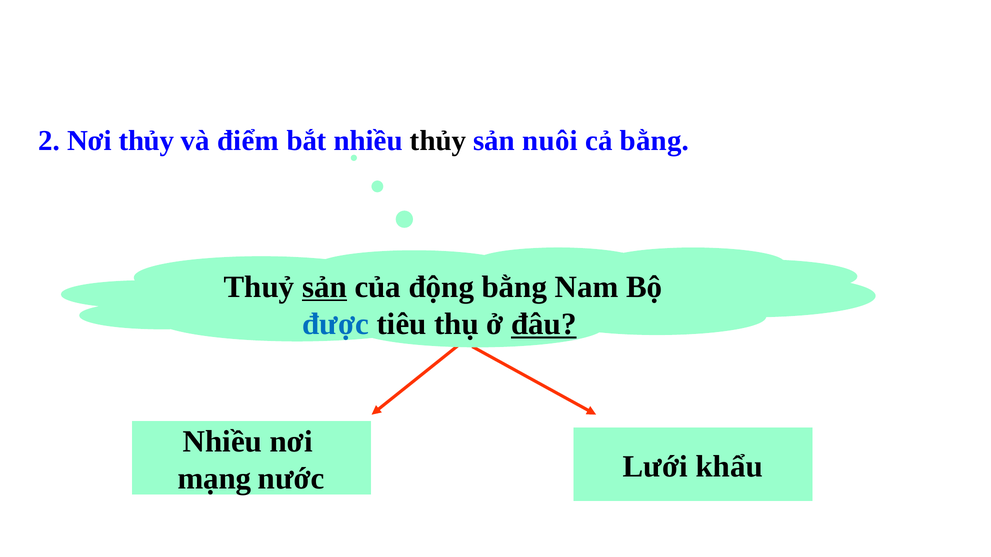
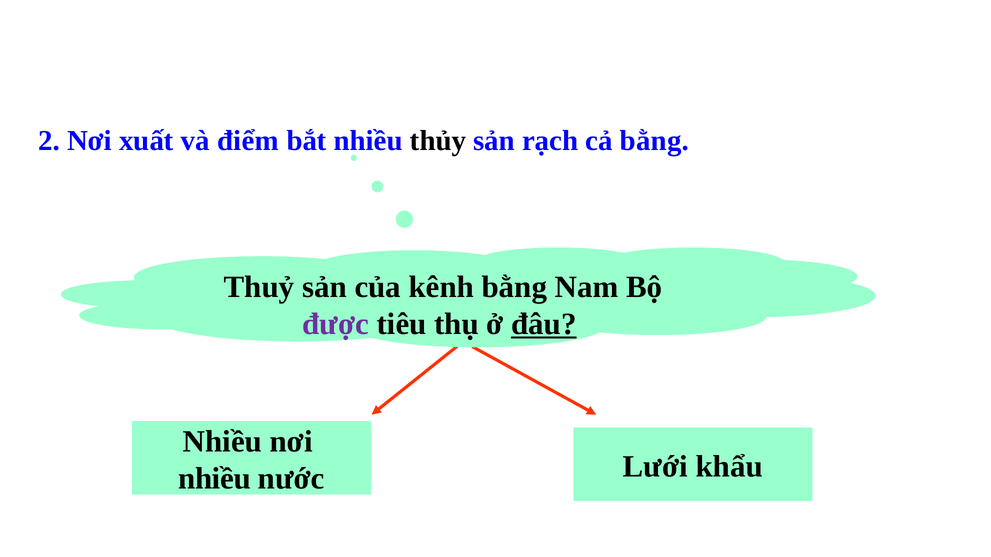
Nơi thủy: thủy -> xuất
nuôi: nuôi -> rạch
sản at (324, 287) underline: present -> none
động: động -> kênh
được colour: blue -> purple
mạng at (214, 479): mạng -> nhiều
